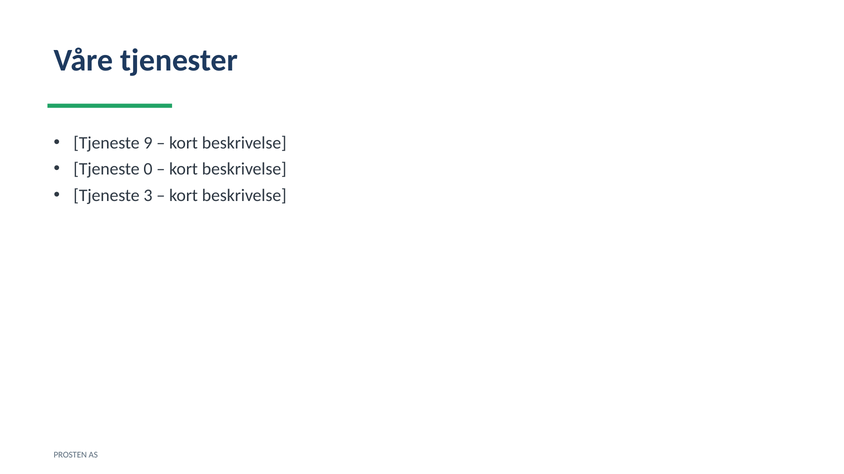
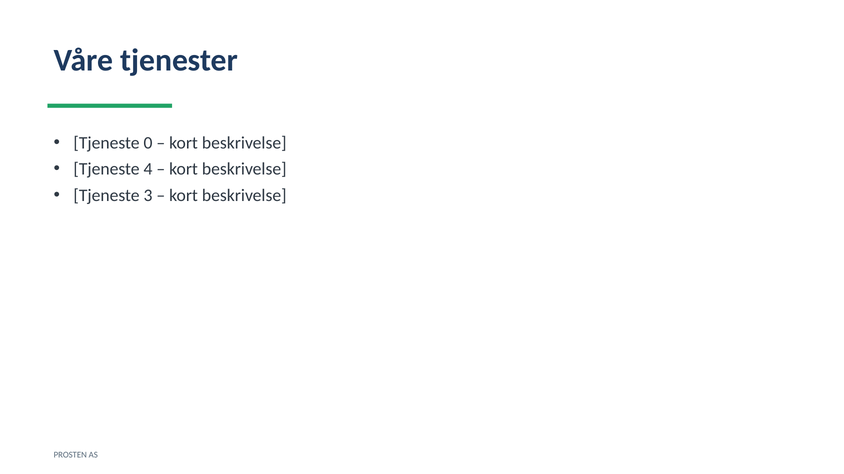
9: 9 -> 0
0: 0 -> 4
